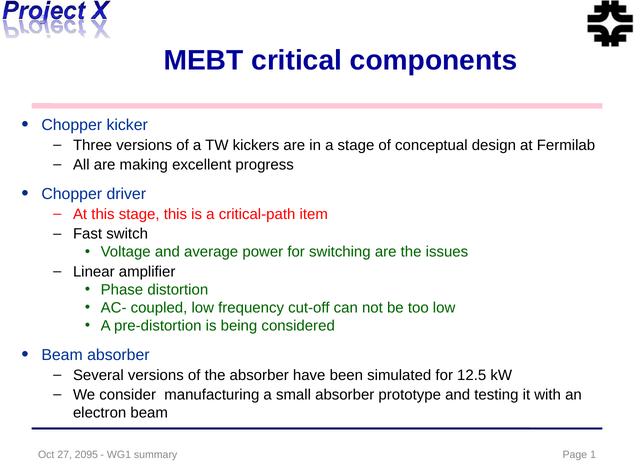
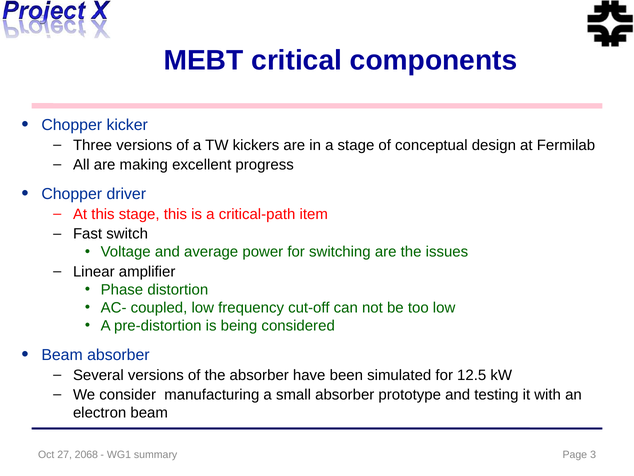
2095: 2095 -> 2068
1: 1 -> 3
